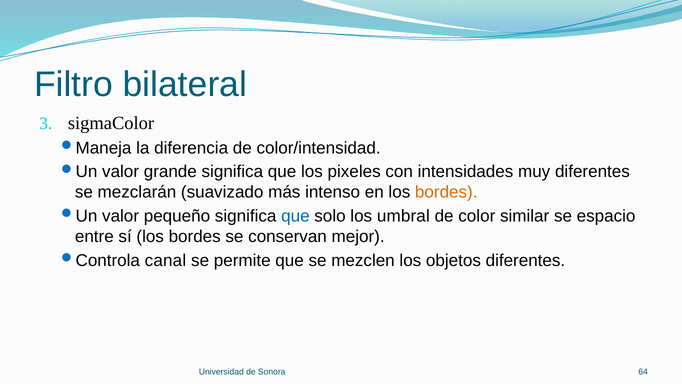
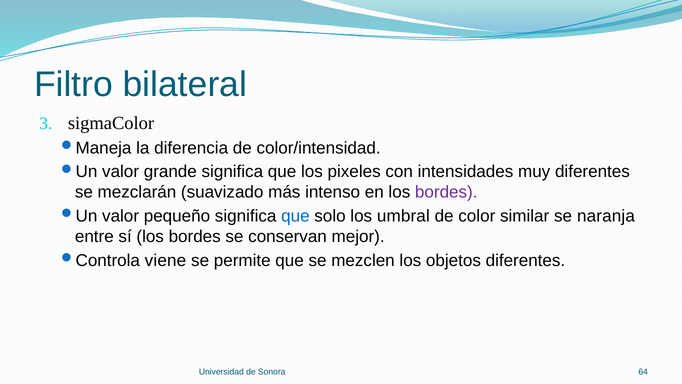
bordes at (446, 192) colour: orange -> purple
espacio: espacio -> naranja
canal: canal -> viene
